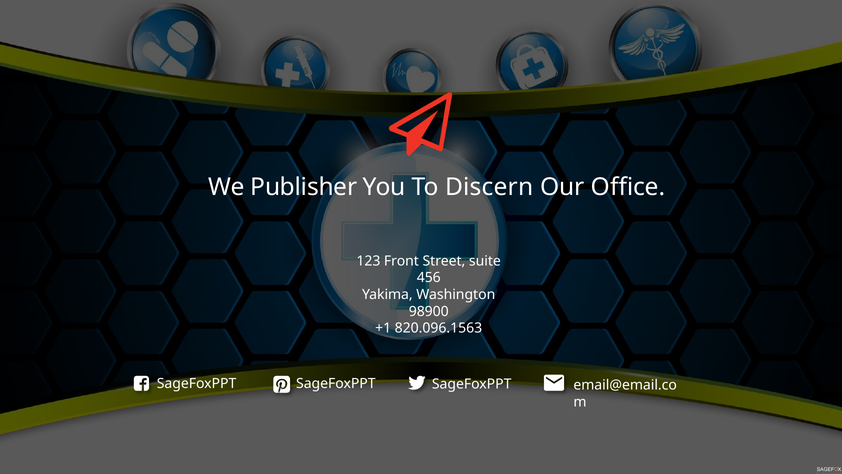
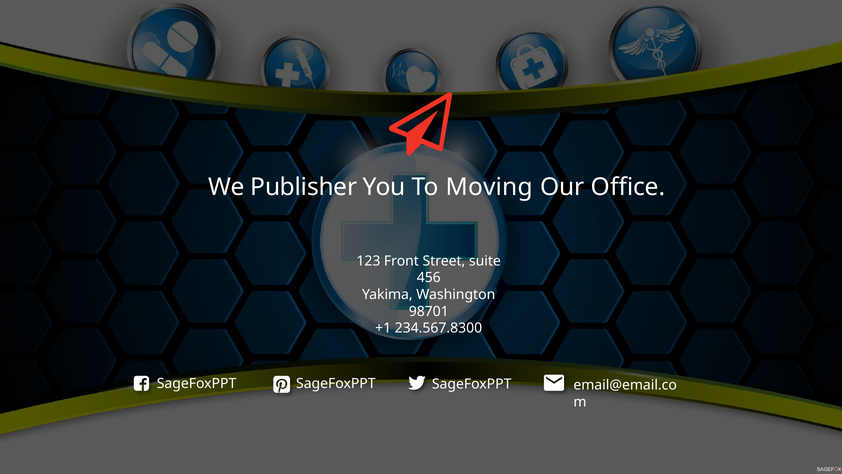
Discern: Discern -> Moving
98900: 98900 -> 98701
820.096.1563: 820.096.1563 -> 234.567.8300
